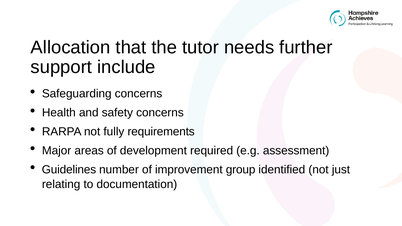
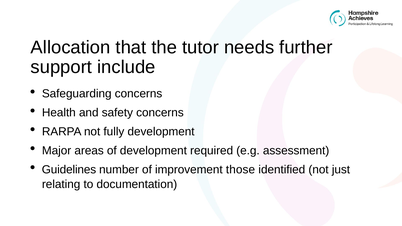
fully requirements: requirements -> development
group: group -> those
